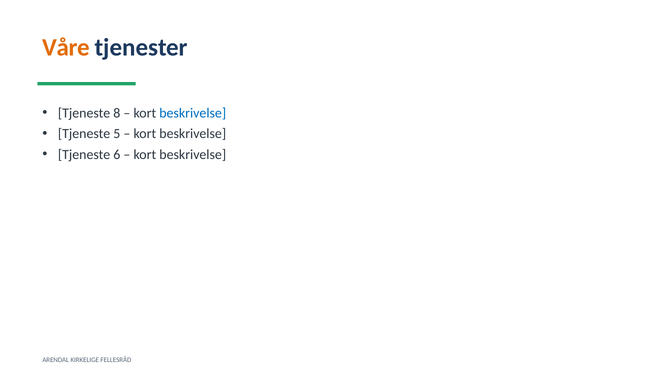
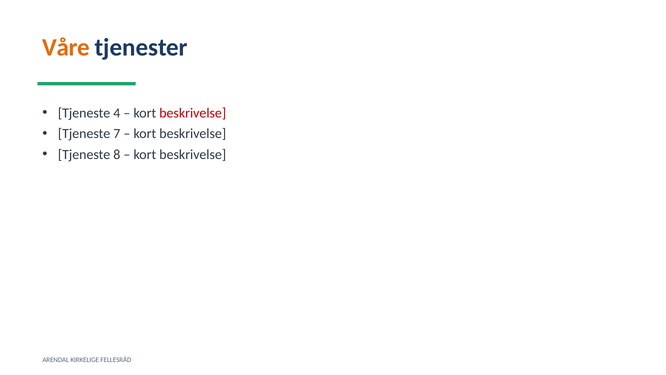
8: 8 -> 4
beskrivelse at (193, 113) colour: blue -> red
5: 5 -> 7
6: 6 -> 8
